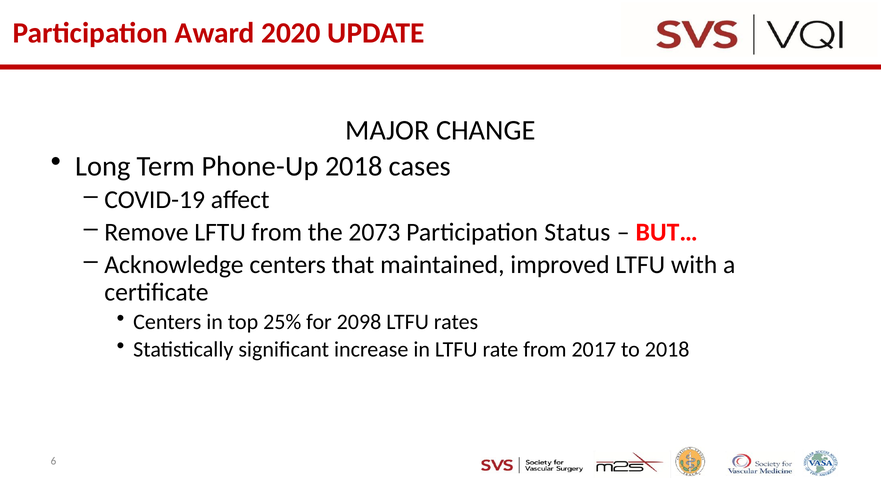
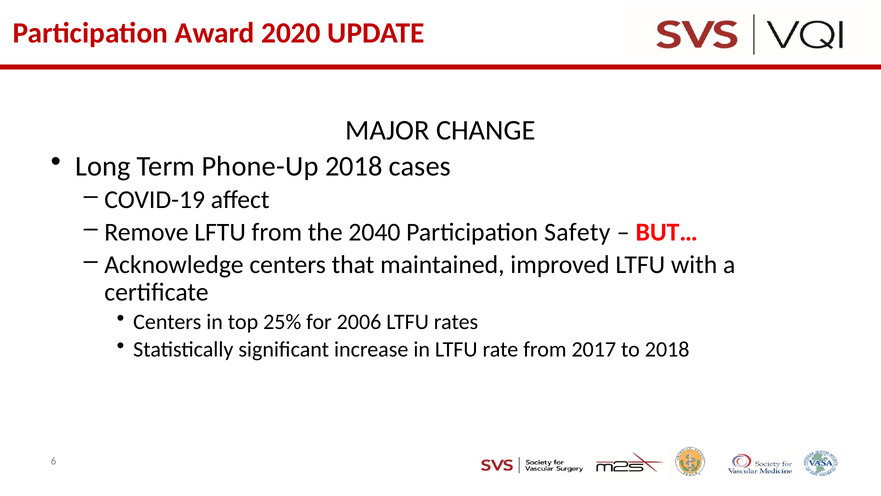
2073: 2073 -> 2040
Status: Status -> Safety
2098: 2098 -> 2006
